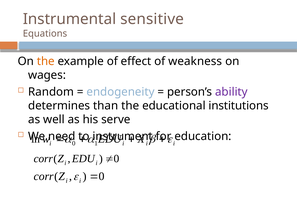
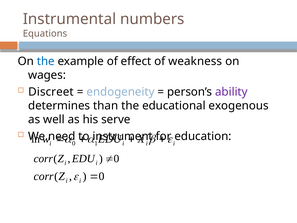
sensitive: sensitive -> numbers
the at (46, 61) colour: orange -> blue
Random: Random -> Discreet
institutions: institutions -> exogenous
